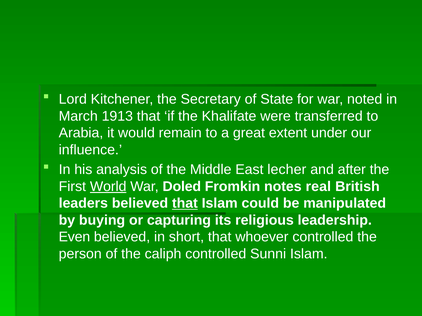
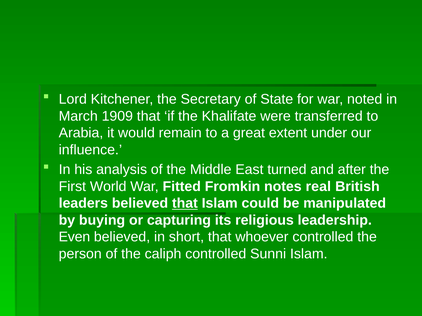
1913: 1913 -> 1909
lecher: lecher -> turned
World underline: present -> none
Doled: Doled -> Fitted
